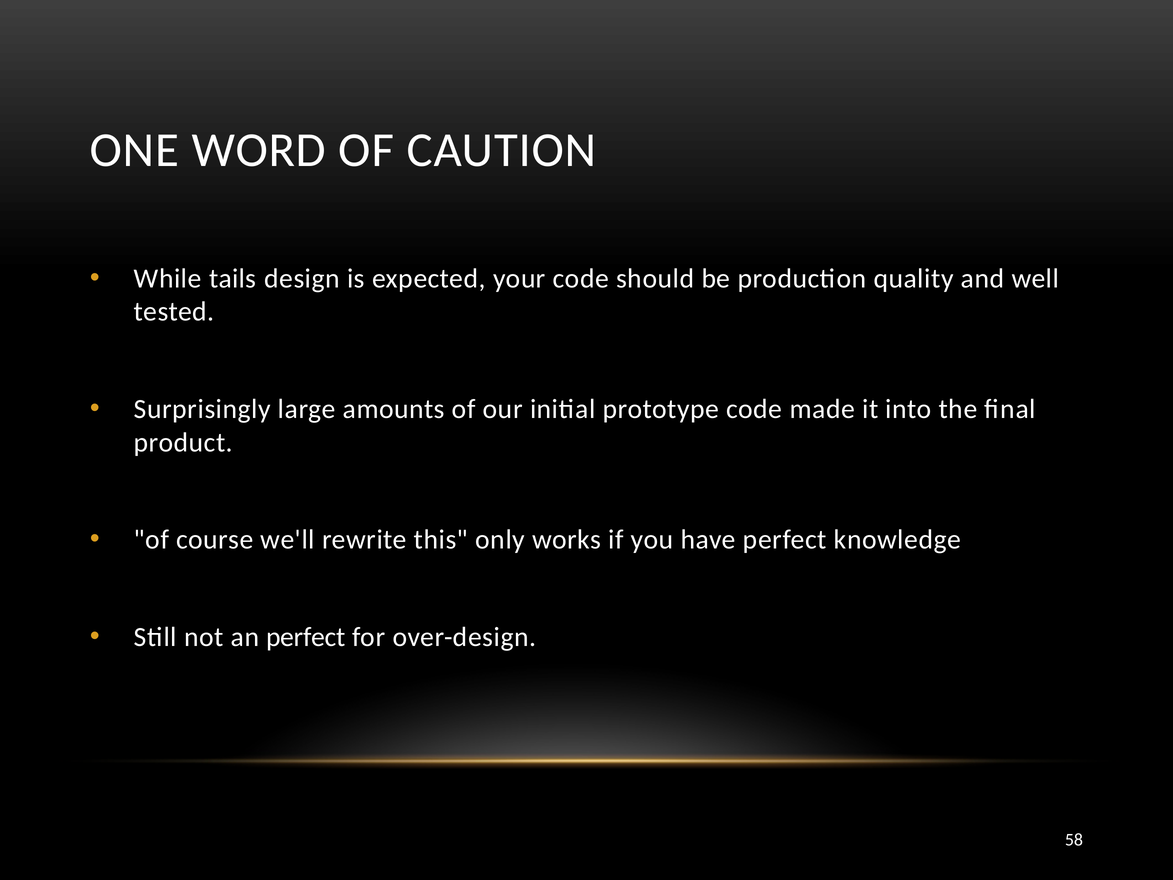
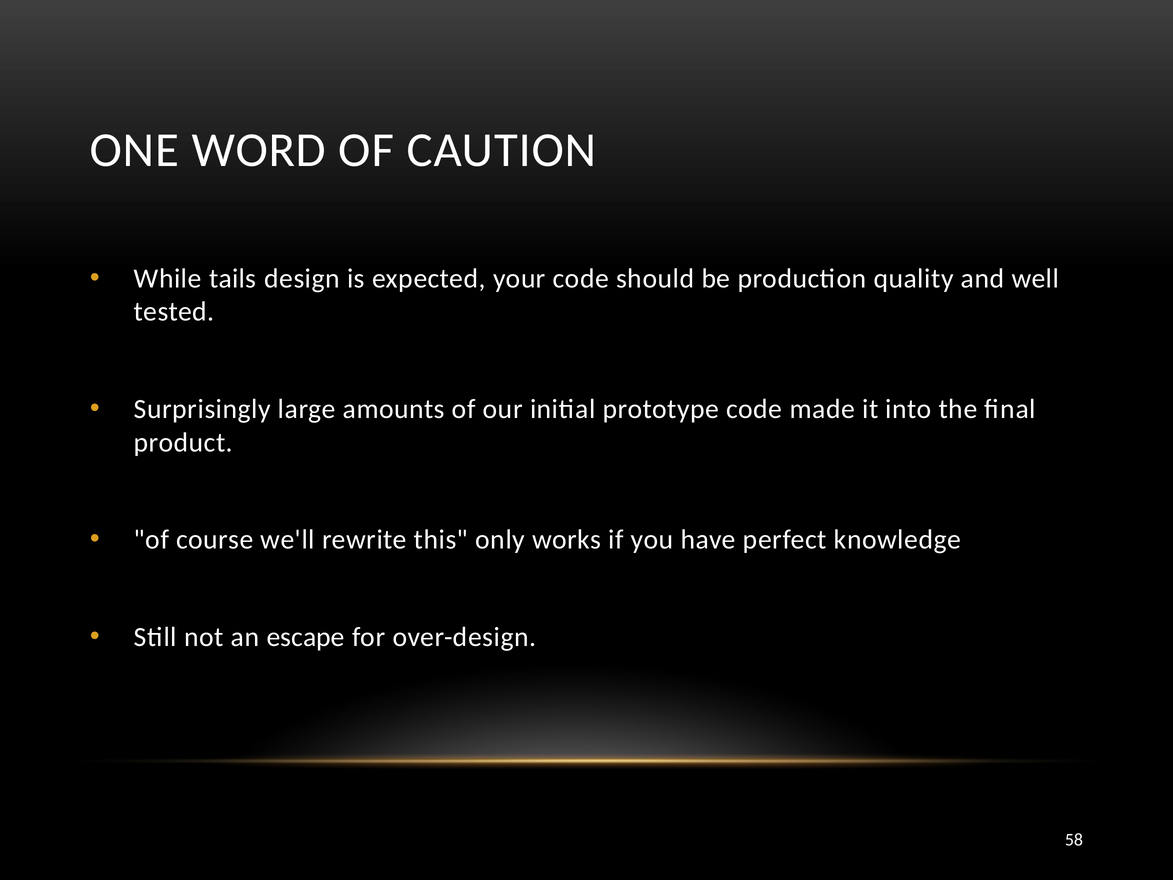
an perfect: perfect -> escape
